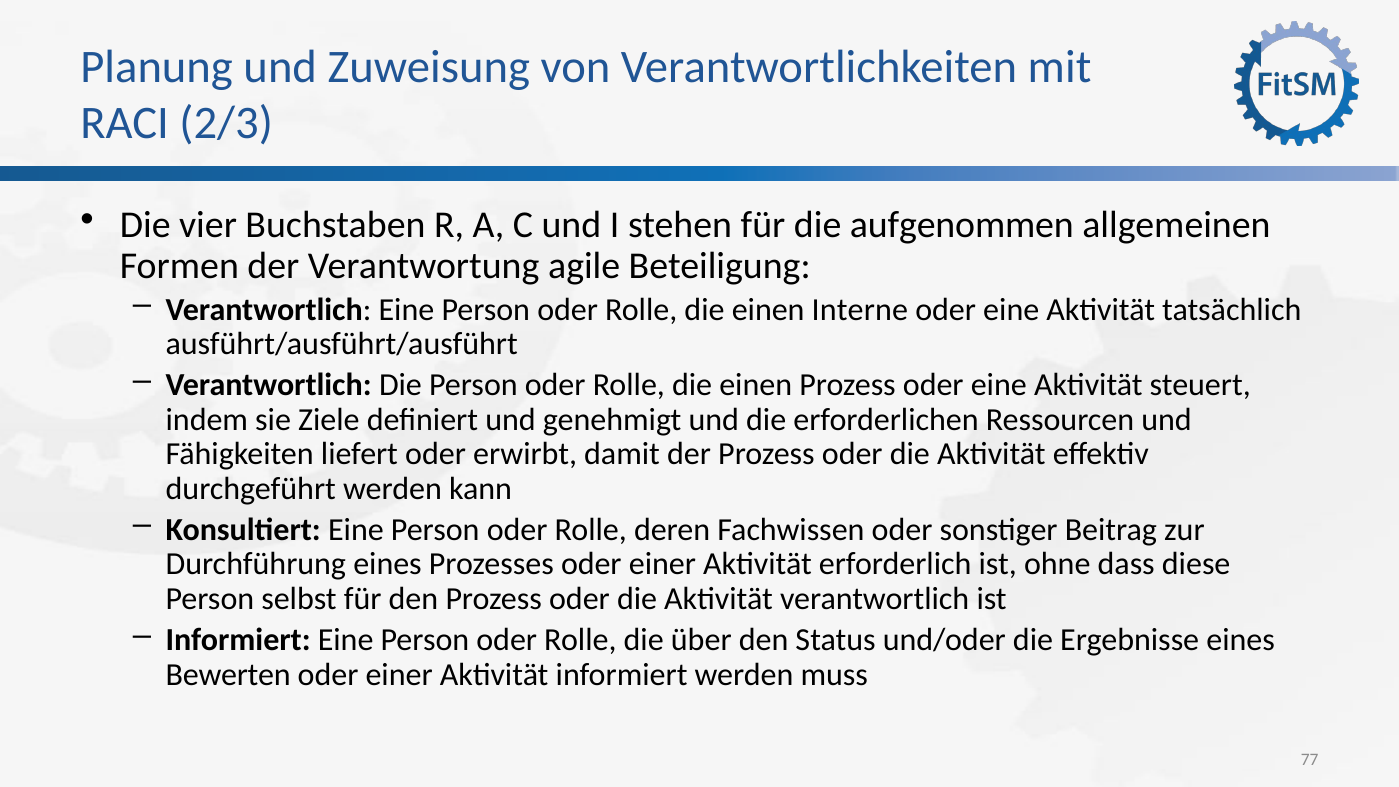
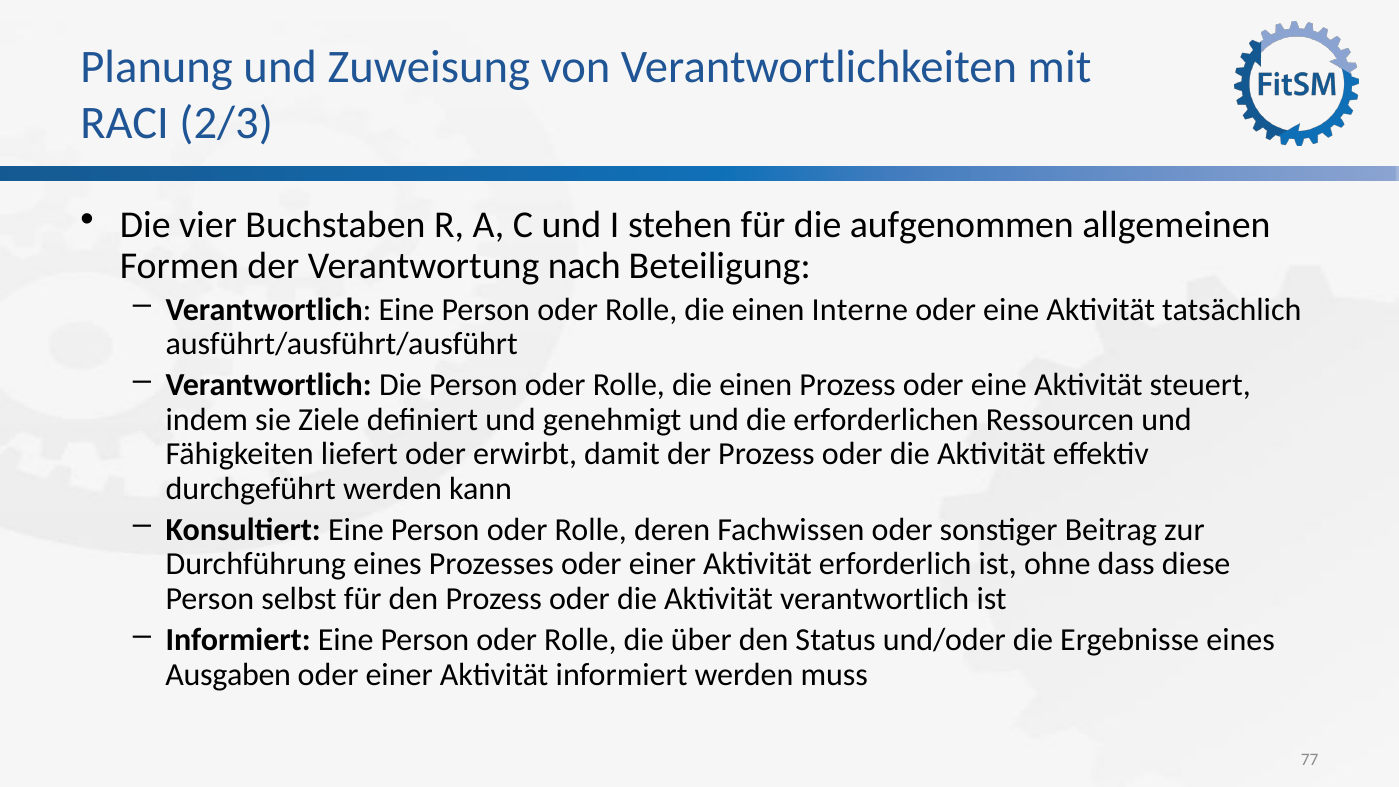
agile: agile -> nach
Bewerten: Bewerten -> Ausgaben
